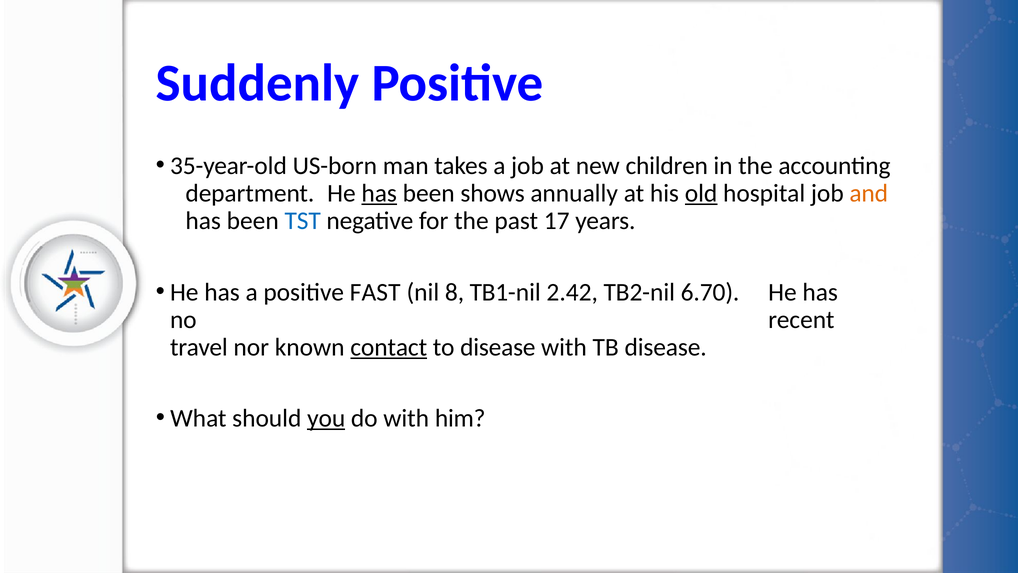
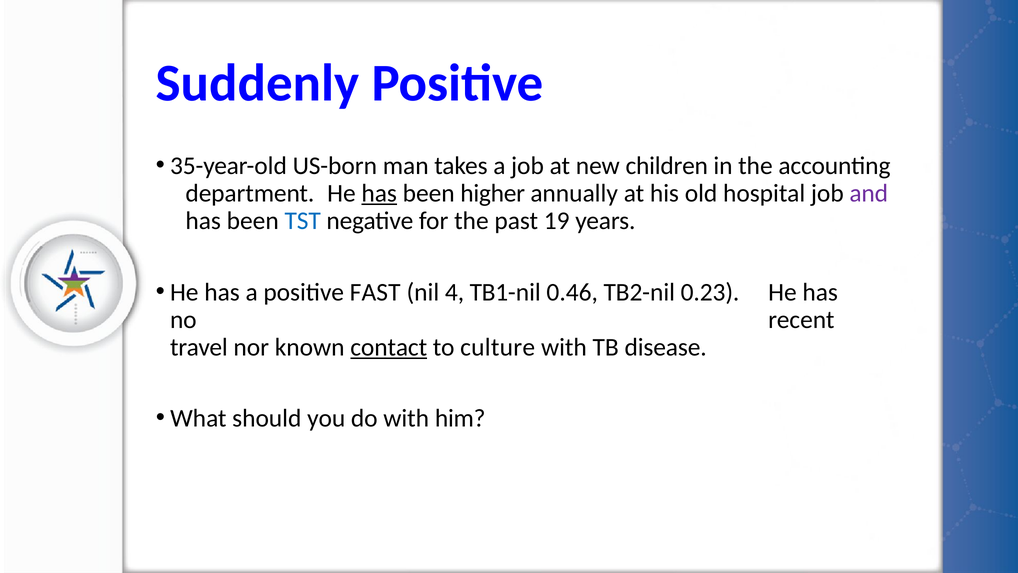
shows: shows -> higher
old underline: present -> none
and colour: orange -> purple
17: 17 -> 19
8: 8 -> 4
2.42: 2.42 -> 0.46
6.70: 6.70 -> 0.23
to disease: disease -> culture
you underline: present -> none
